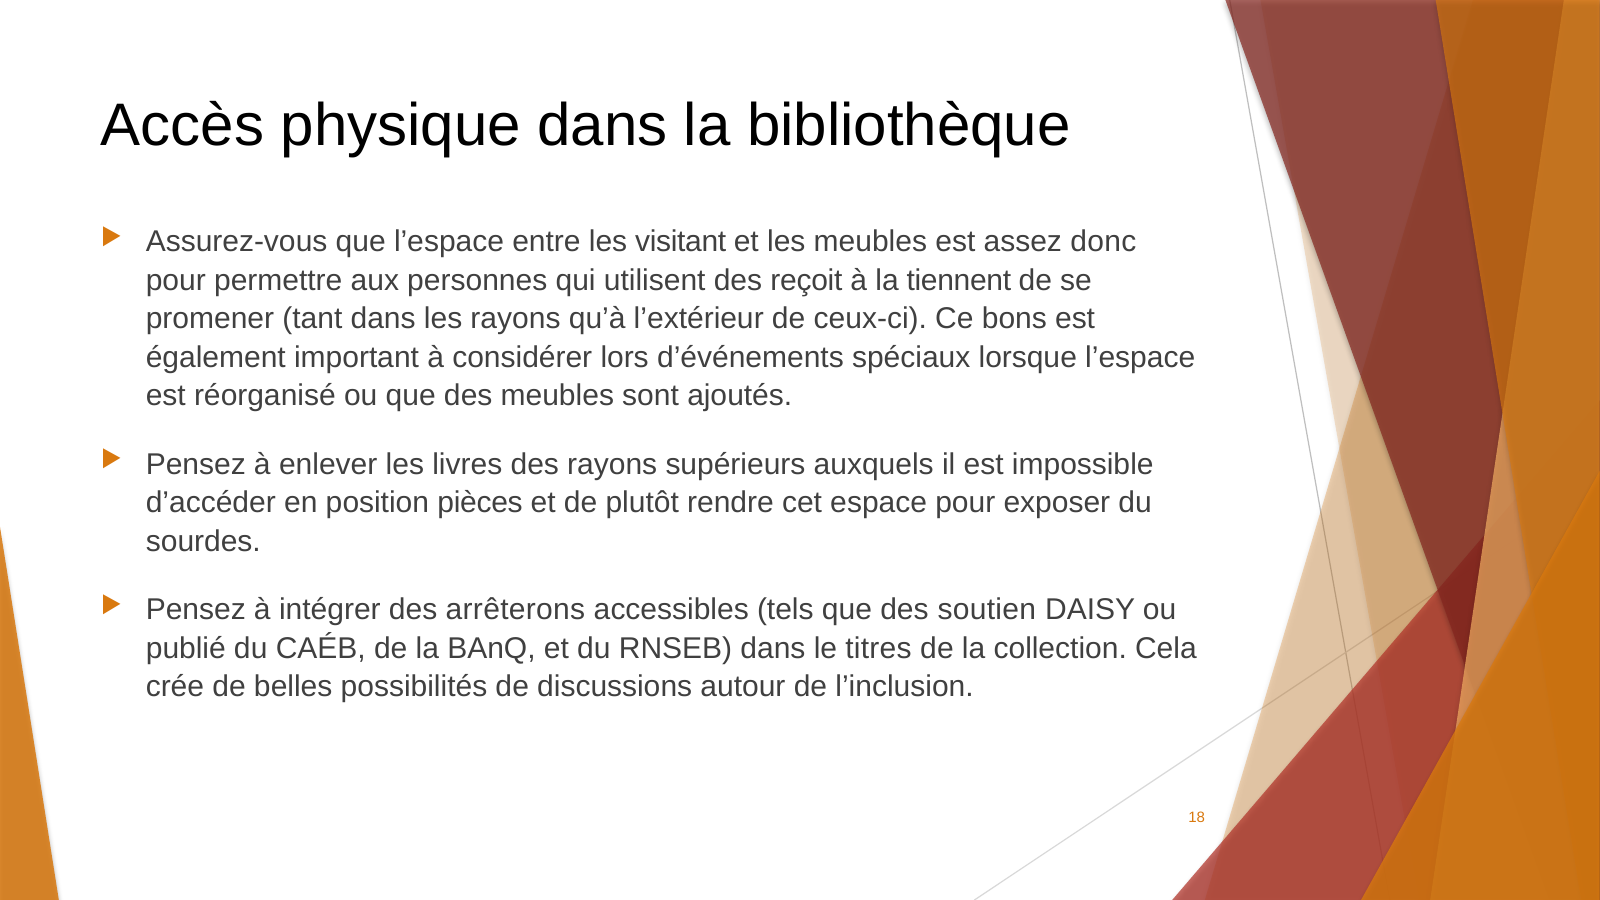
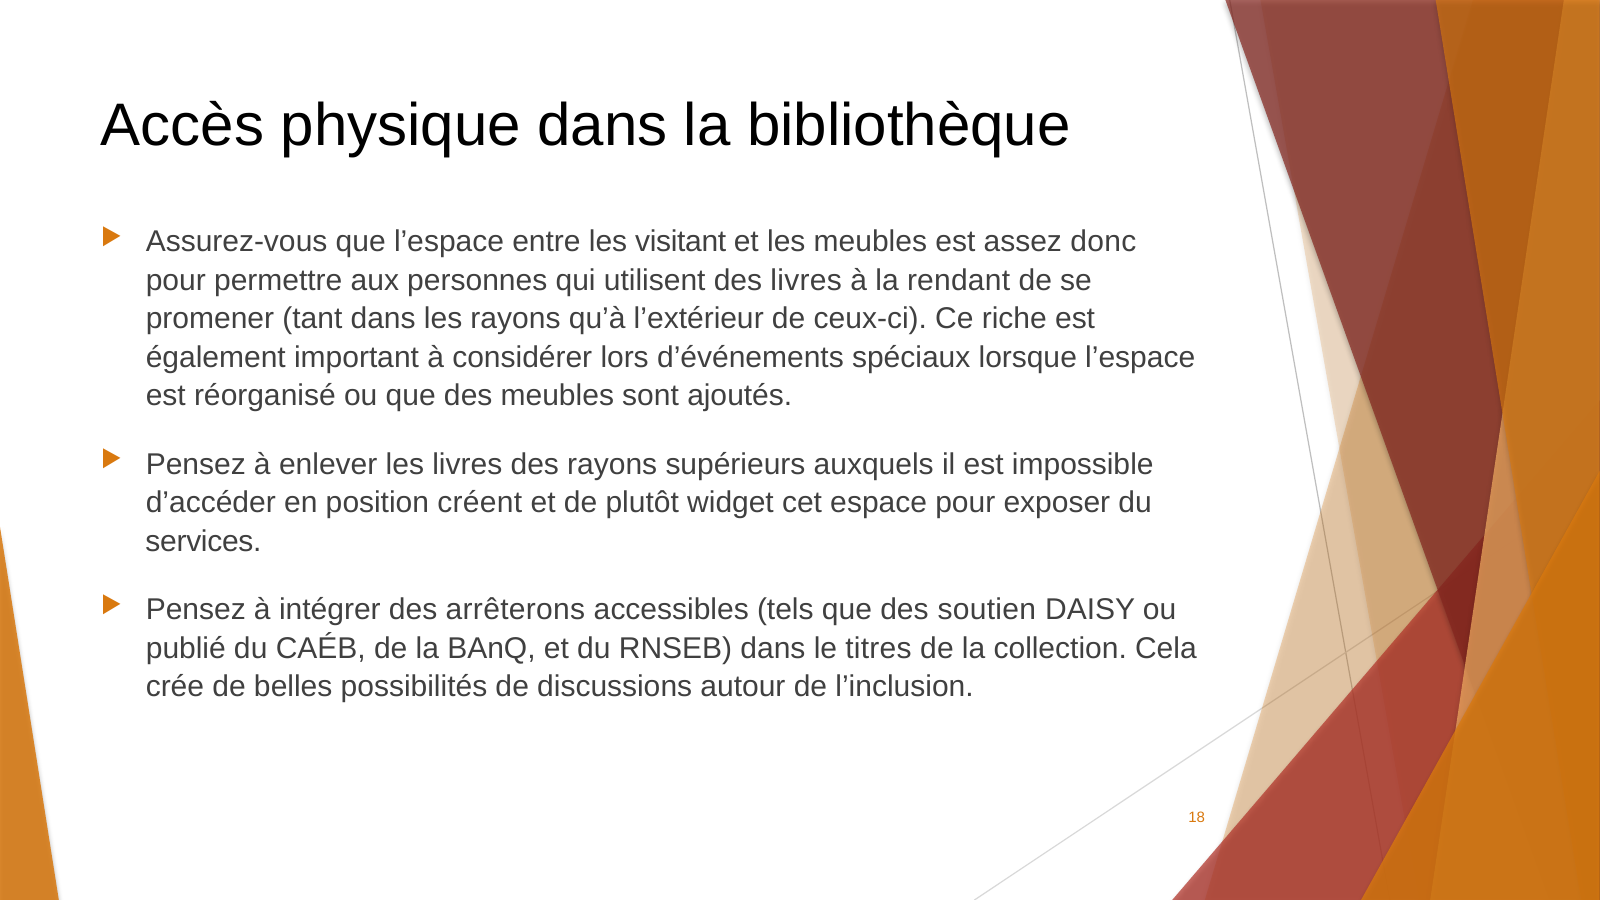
des reçoit: reçoit -> livres
tiennent: tiennent -> rendant
bons: bons -> riche
pièces: pièces -> créent
rendre: rendre -> widget
sourdes: sourdes -> services
